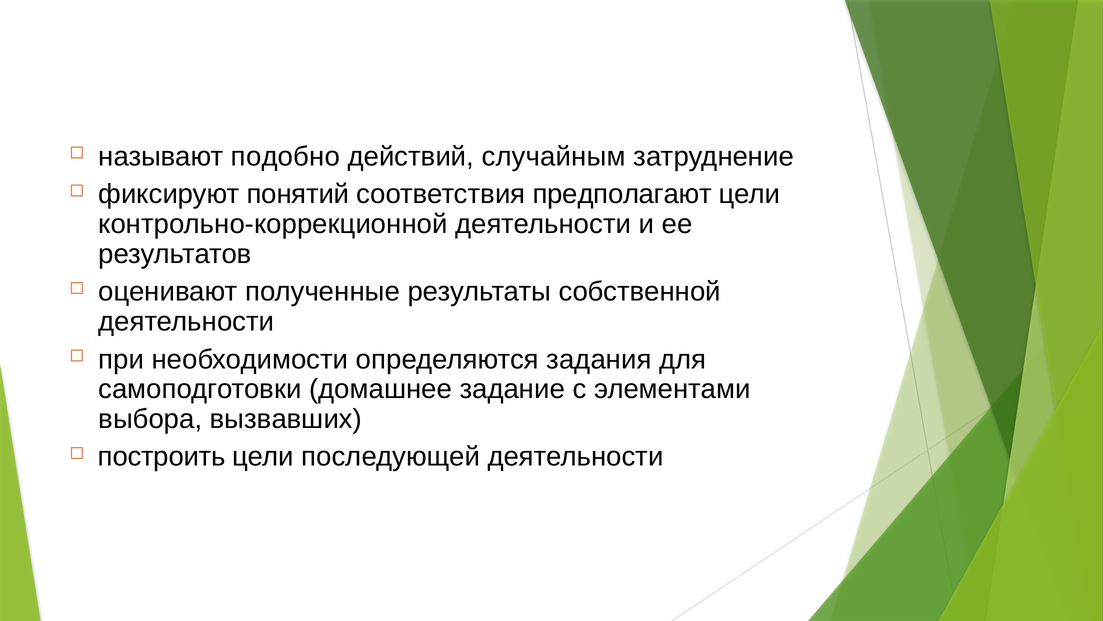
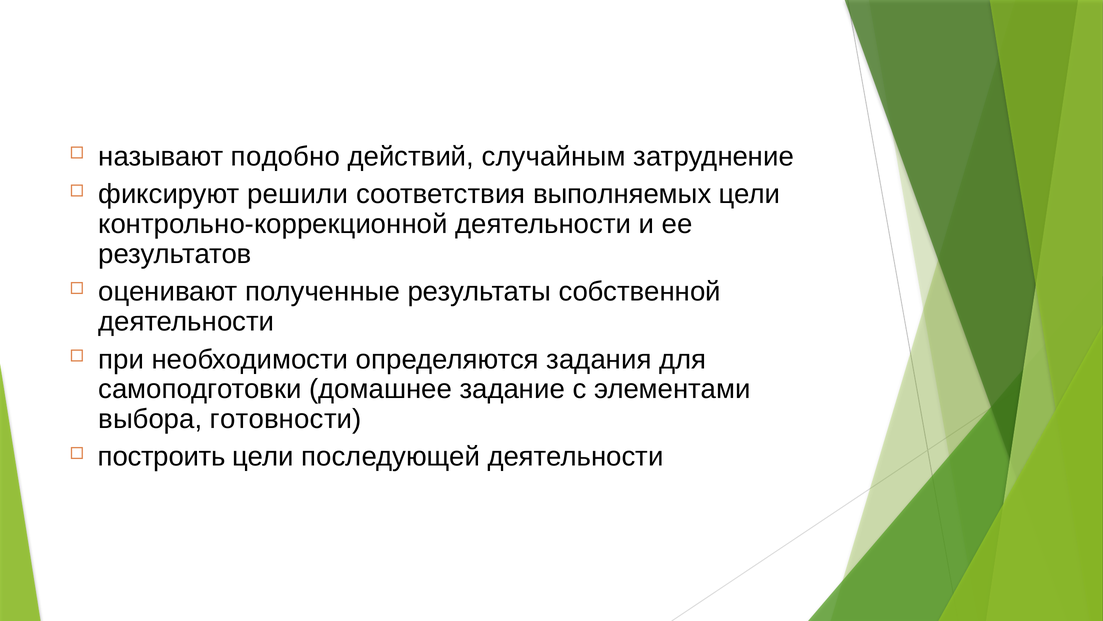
понятий: понятий -> решили
предполагают: предполагают -> выполняемых
вызвавших: вызвавших -> готовности
